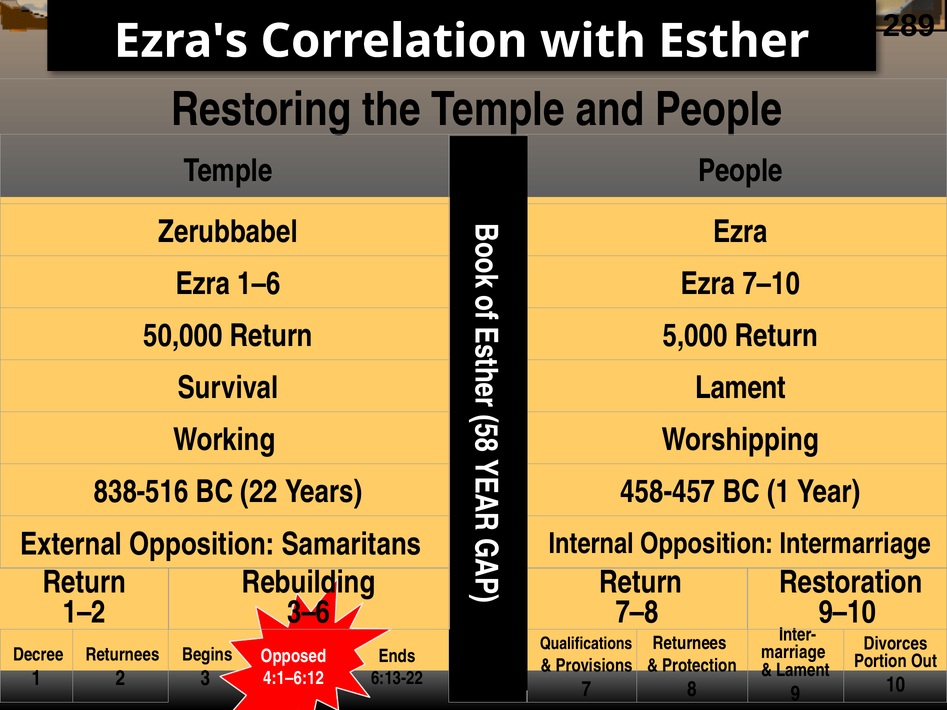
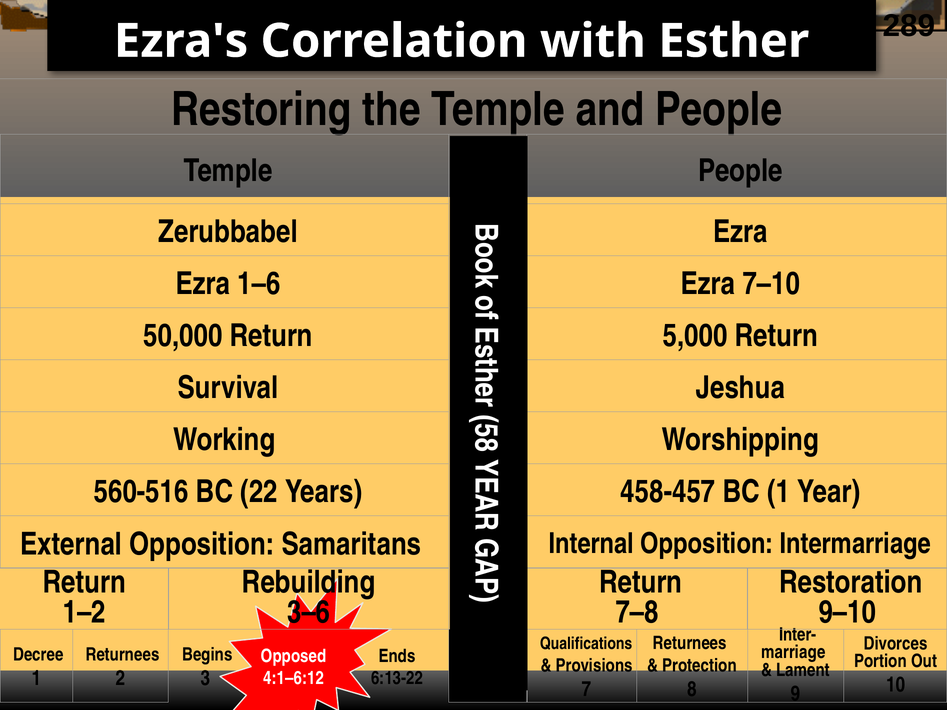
Survival Lament: Lament -> Jeshua
838-516: 838-516 -> 560-516
